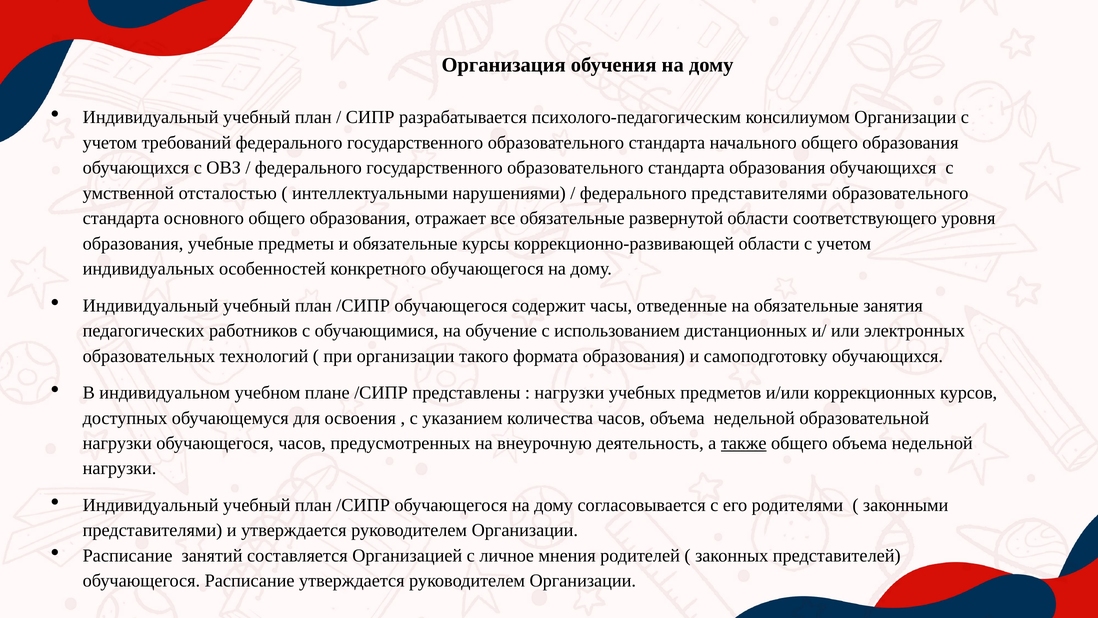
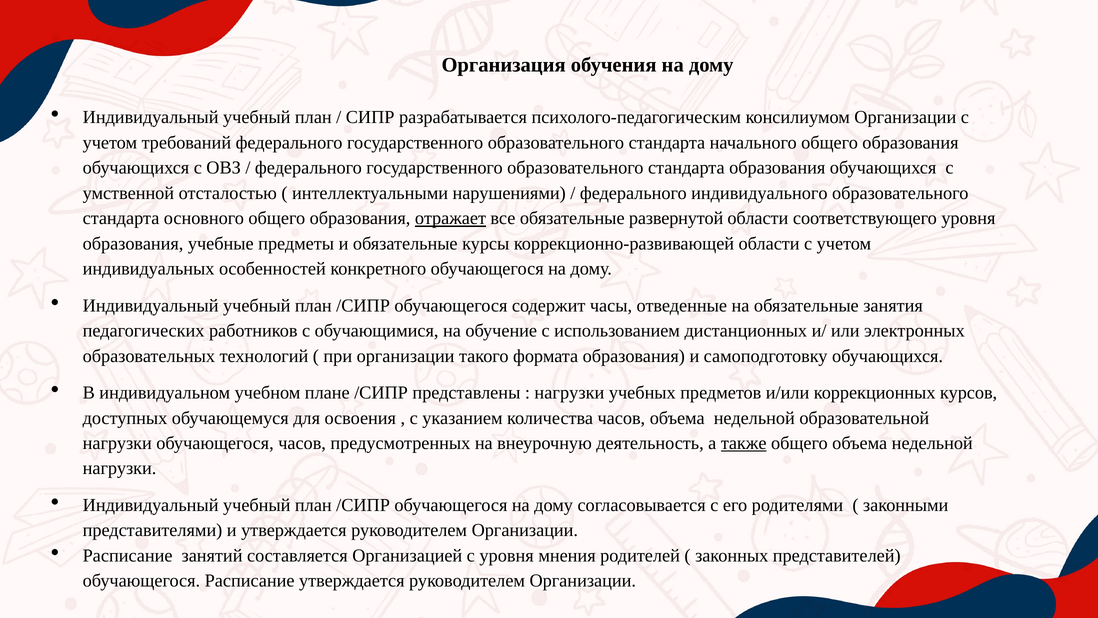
федерального представителями: представителями -> индивидуального
отражает underline: none -> present
с личное: личное -> уровня
